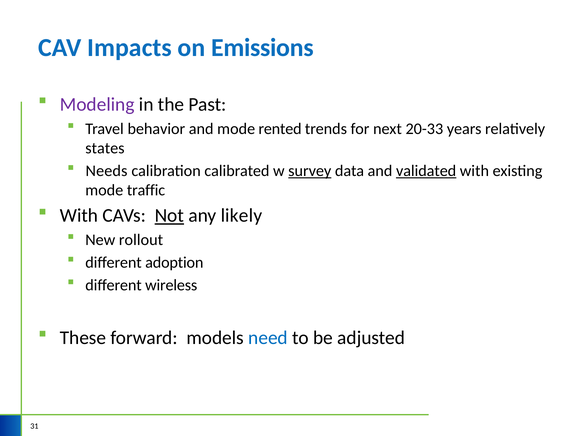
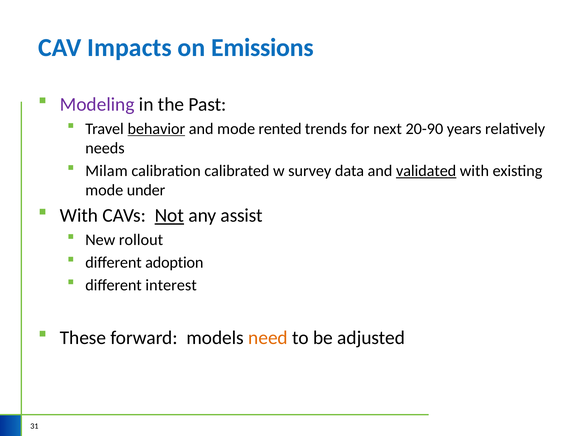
behavior underline: none -> present
20-33: 20-33 -> 20-90
states: states -> needs
Needs: Needs -> Milam
survey underline: present -> none
traffic: traffic -> under
likely: likely -> assist
wireless: wireless -> interest
need colour: blue -> orange
